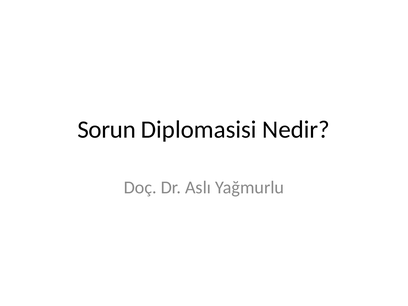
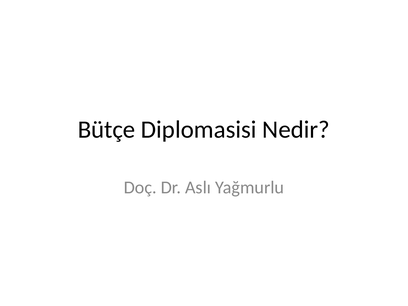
Sorun: Sorun -> Bütçe
